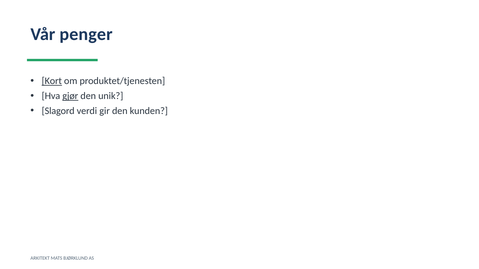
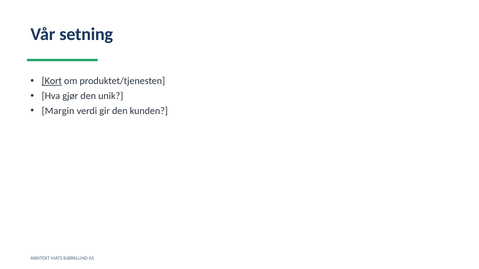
penger: penger -> setning
gjør underline: present -> none
Slagord: Slagord -> Margin
